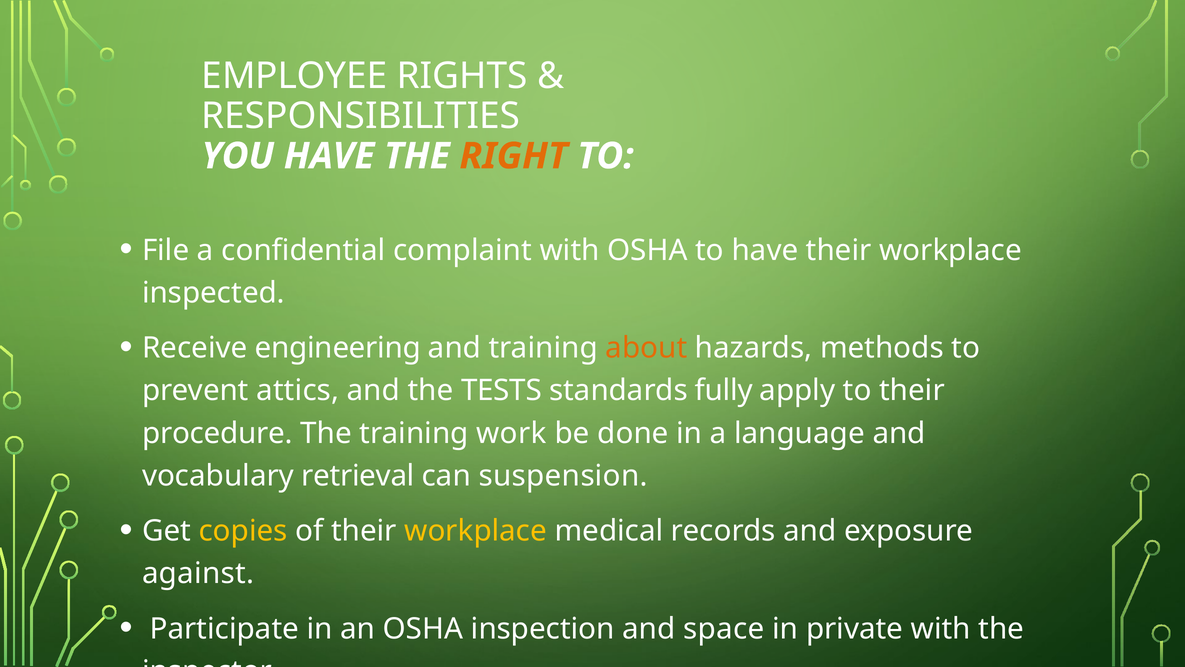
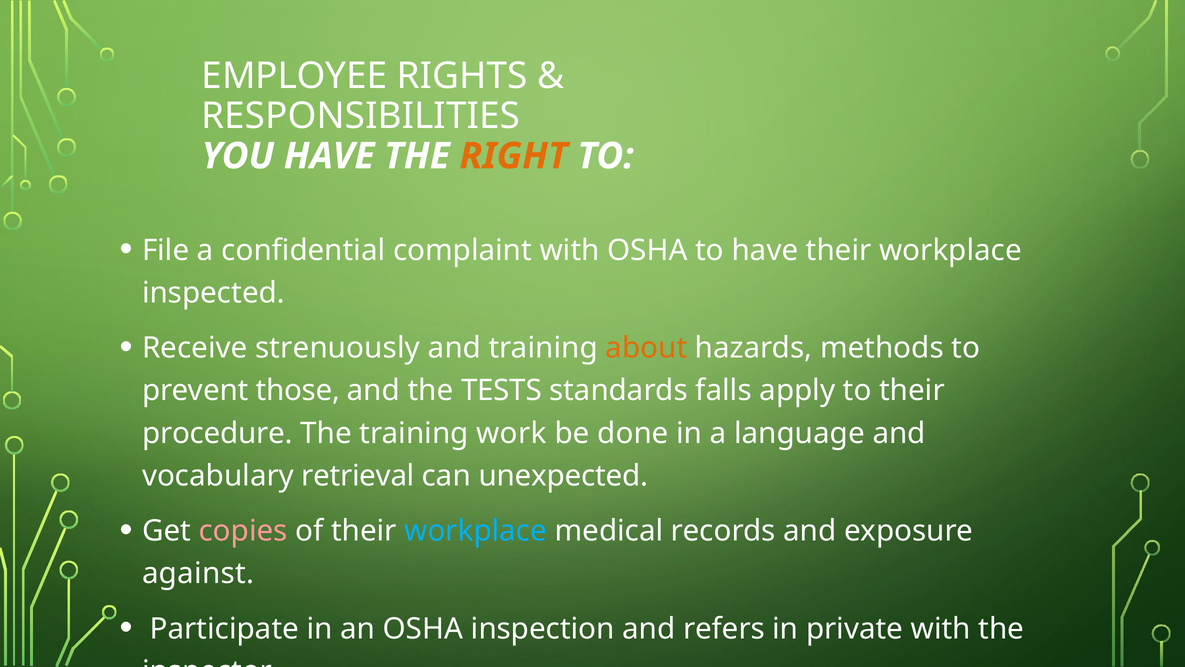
engineering: engineering -> strenuously
attics: attics -> those
fully: fully -> falls
suspension: suspension -> unexpected
copies colour: yellow -> pink
workplace at (476, 531) colour: yellow -> light blue
space: space -> refers
